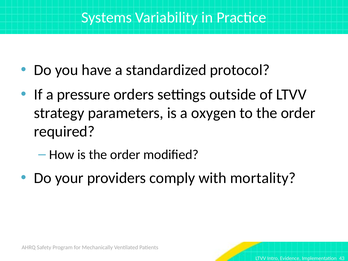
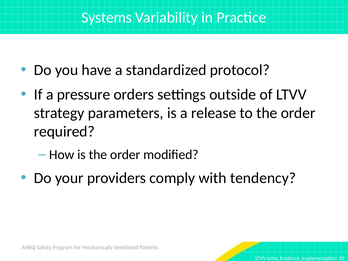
oxygen: oxygen -> release
mortality: mortality -> tendency
